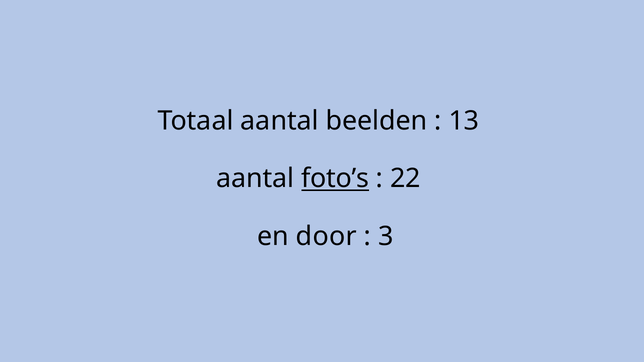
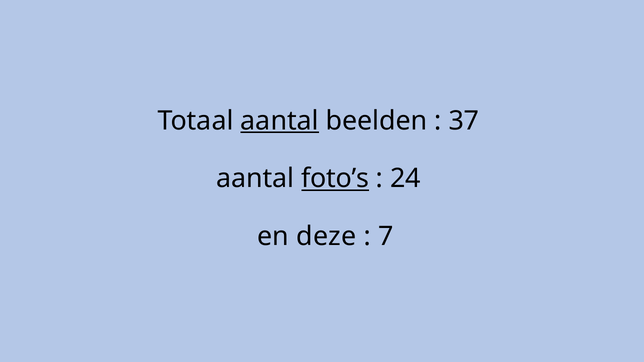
aantal at (280, 121) underline: none -> present
13: 13 -> 37
22: 22 -> 24
door: door -> deze
3: 3 -> 7
